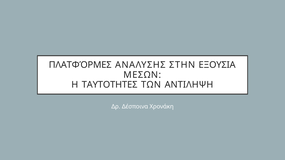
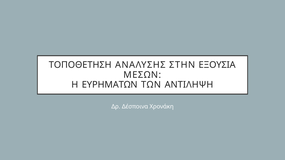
ΠΛΑΤΦΌΡΜΕΣ: ΠΛΑΤΦΌΡΜΕΣ -> ΤΟΠΟΘΕΤΗΣΗ
ΤΑΥΤΟΤΗΤΕΣ: ΤΑΥΤΟΤΗΤΕΣ -> ΕΥΡΗΜΑΤΩΝ
